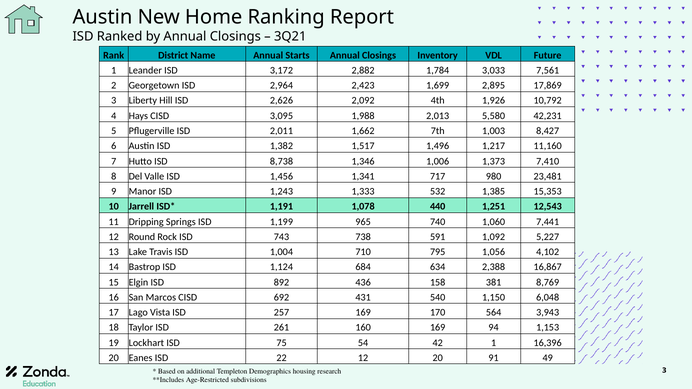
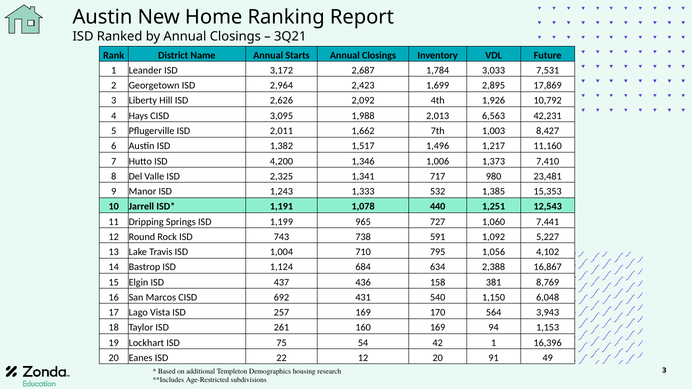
2,882: 2,882 -> 2,687
7,561: 7,561 -> 7,531
5,580: 5,580 -> 6,563
8,738: 8,738 -> 4,200
1,456: 1,456 -> 2,325
740: 740 -> 727
892: 892 -> 437
